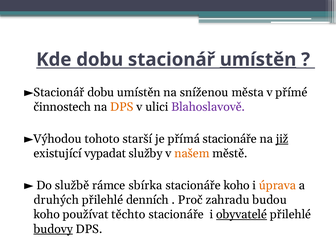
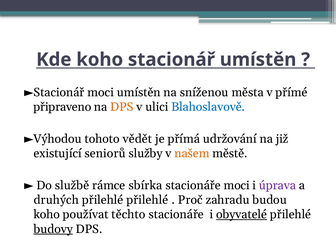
Kde dobu: dobu -> koho
umístěn at (258, 60) underline: present -> none
Stacionář dobu: dobu -> moci
činnostech: činnostech -> připraveno
Blahoslavově colour: purple -> blue
starší: starší -> vědět
přímá stacionáře: stacionáře -> udržování
již underline: present -> none
vypadat: vypadat -> seniorů
stacionáře koho: koho -> moci
úprava colour: orange -> purple
přilehlé denních: denních -> přilehlé
